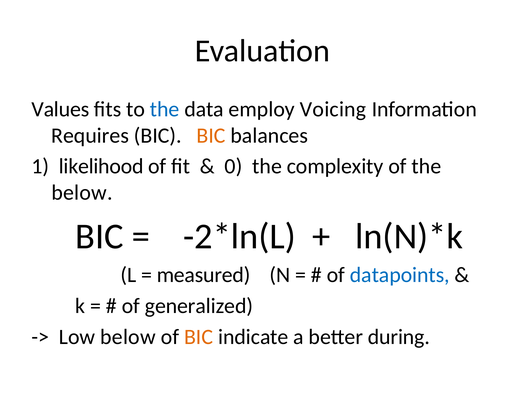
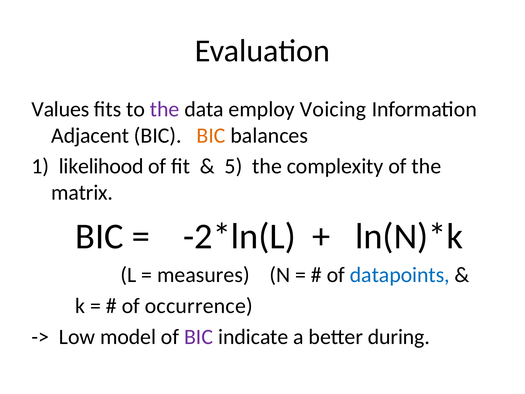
the at (165, 109) colour: blue -> purple
Requires: Requires -> Adjacent
0: 0 -> 5
below at (82, 193): below -> matrix
measured: measured -> measures
generalized: generalized -> occurrence
Low below: below -> model
BIC at (199, 337) colour: orange -> purple
